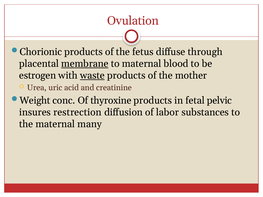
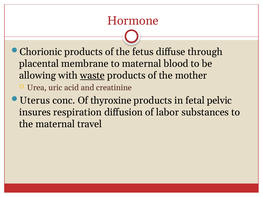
Ovulation: Ovulation -> Hormone
membrane underline: present -> none
estrogen: estrogen -> allowing
Weight: Weight -> Uterus
restrection: restrection -> respiration
many: many -> travel
